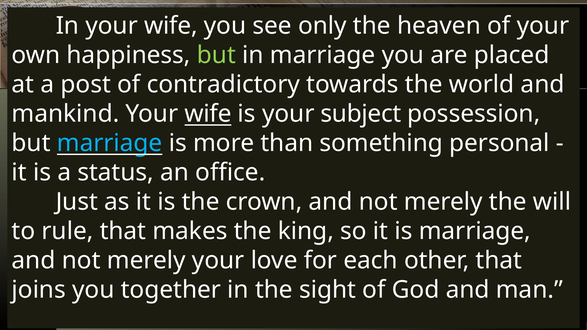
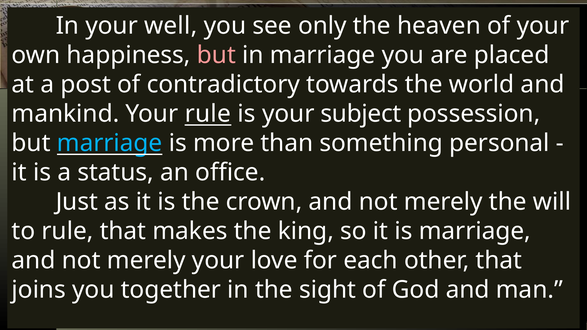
In your wife: wife -> well
but at (216, 55) colour: light green -> pink
mankind Your wife: wife -> rule
